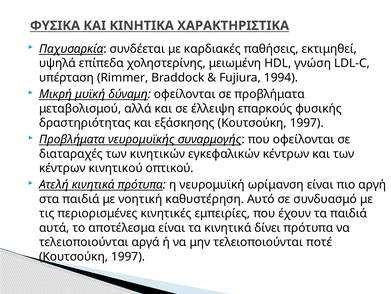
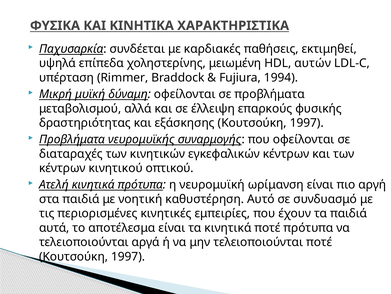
γνώση: γνώση -> αυτών
κινητικά δίνει: δίνει -> ποτέ
